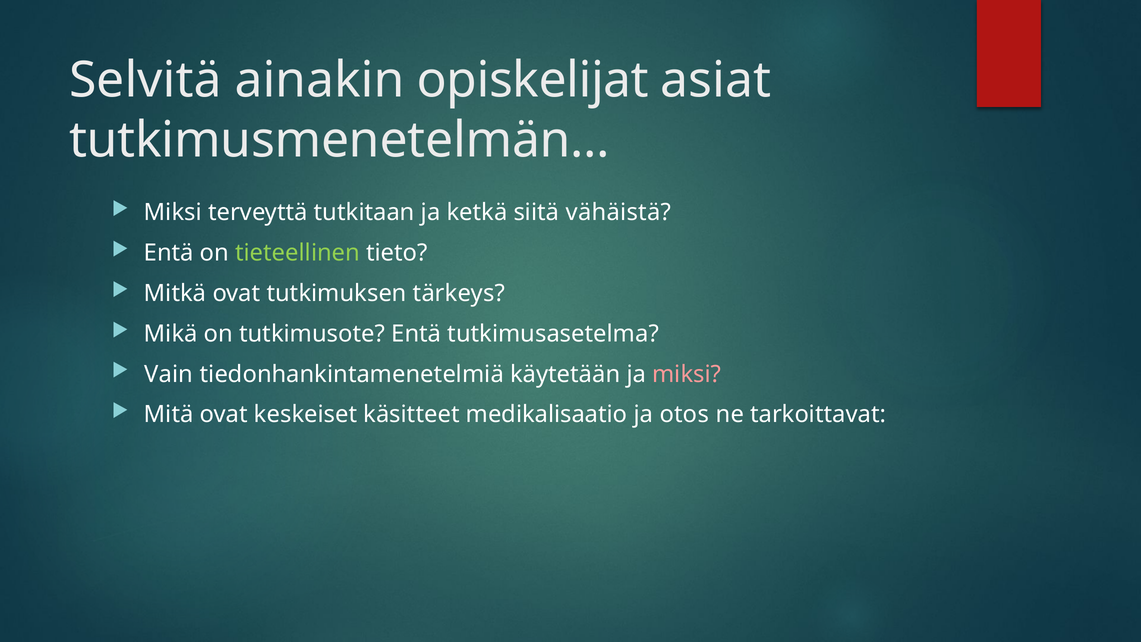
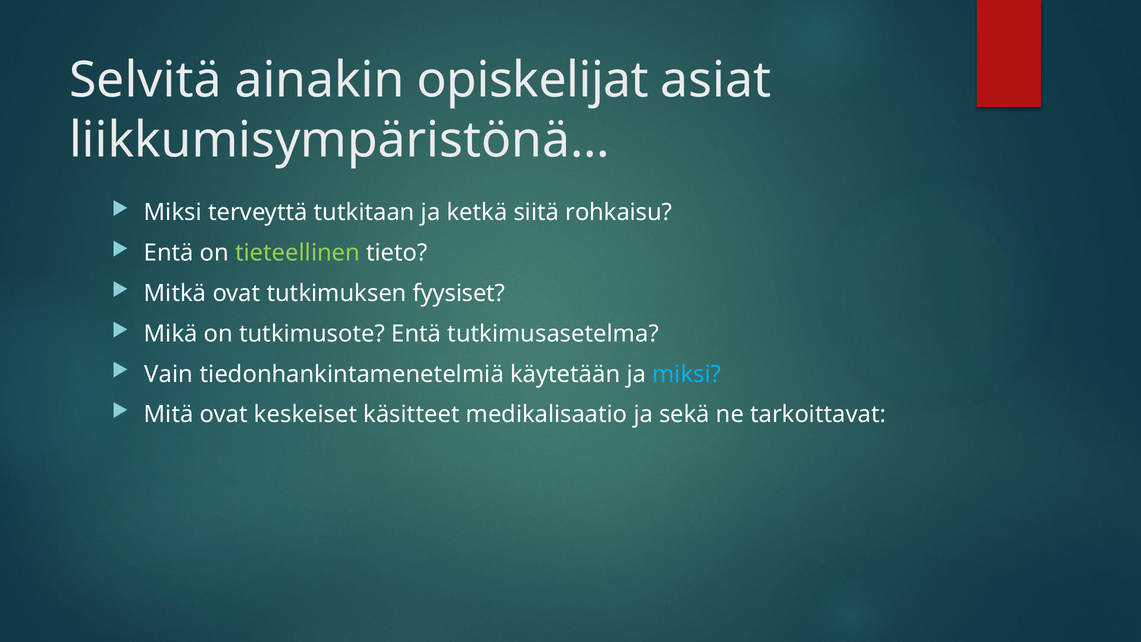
tutkimusmenetelmän…: tutkimusmenetelmän… -> liikkumisympäristönä…
vähäistä: vähäistä -> rohkaisu
tärkeys: tärkeys -> fyysiset
miksi at (687, 374) colour: pink -> light blue
otos: otos -> sekä
